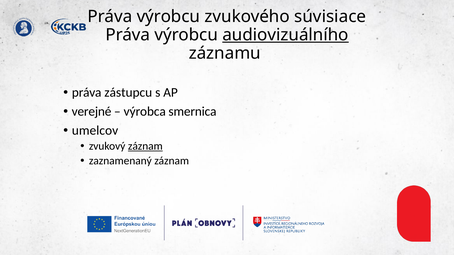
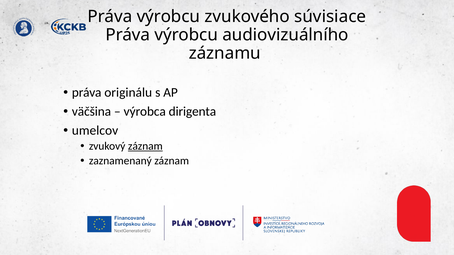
audiovizuálního underline: present -> none
zástupcu: zástupcu -> originálu
verejné: verejné -> väčšina
smernica: smernica -> dirigenta
